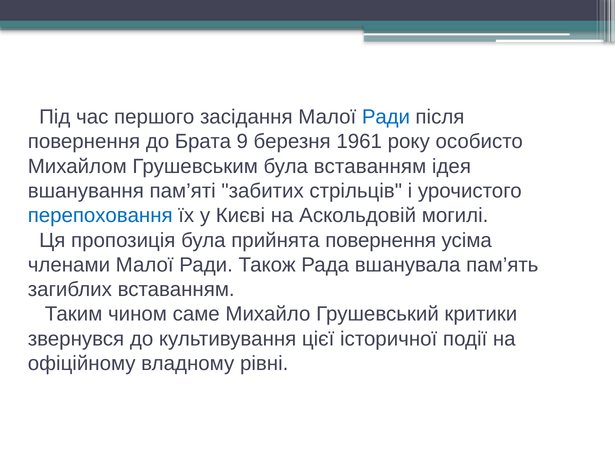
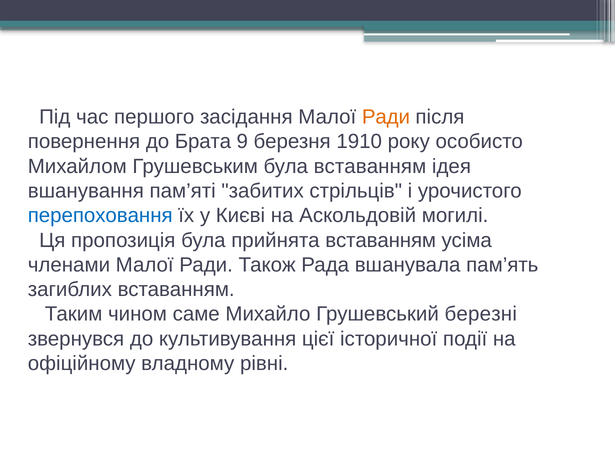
Ради at (386, 117) colour: blue -> orange
1961: 1961 -> 1910
прийнята повернення: повернення -> вставанням
критики: критики -> березні
